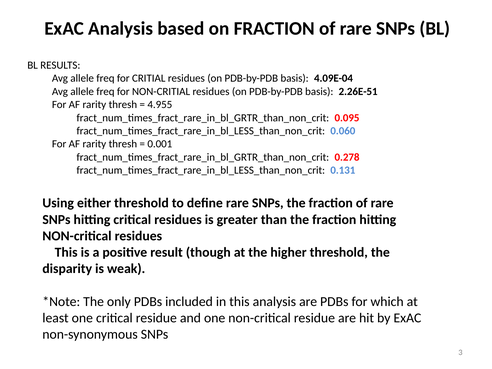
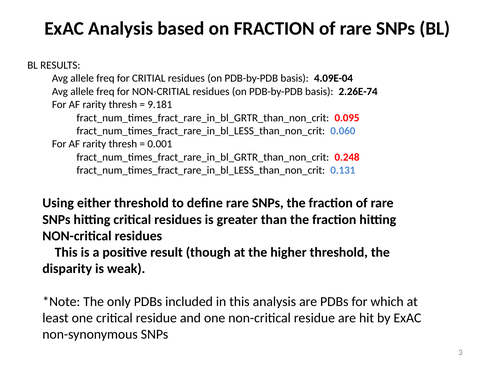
2.26E-51: 2.26E-51 -> 2.26E-74
4.955: 4.955 -> 9.181
0.278: 0.278 -> 0.248
